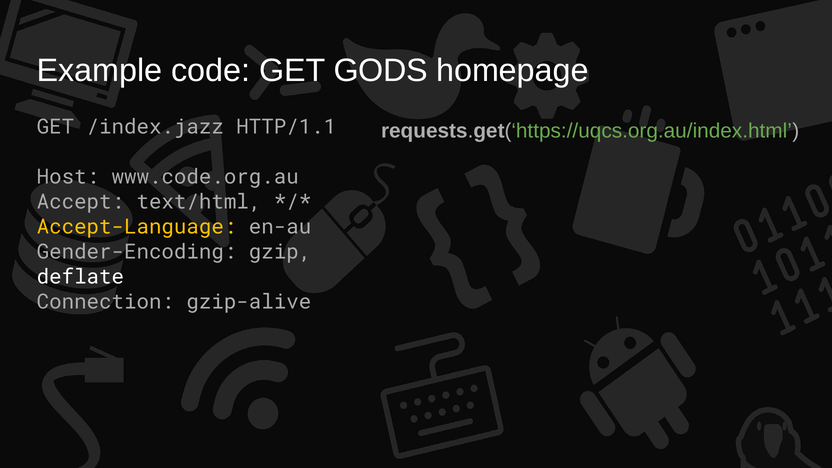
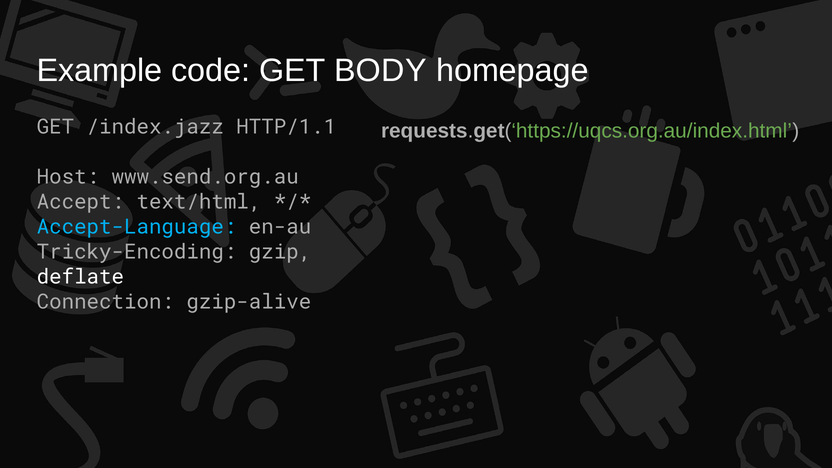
GODS: GODS -> BODY
www.code.org.au: www.code.org.au -> www.send.org.au
Accept-Language colour: yellow -> light blue
Gender-Encoding: Gender-Encoding -> Tricky-Encoding
